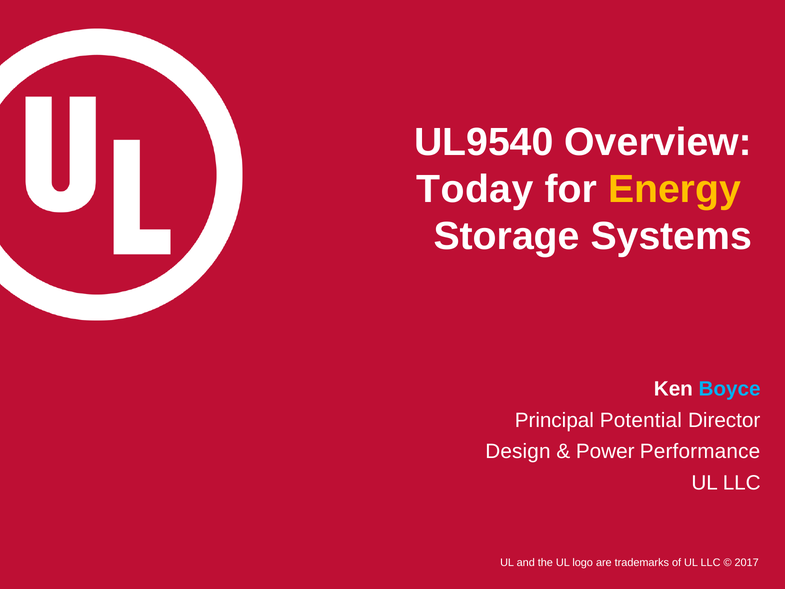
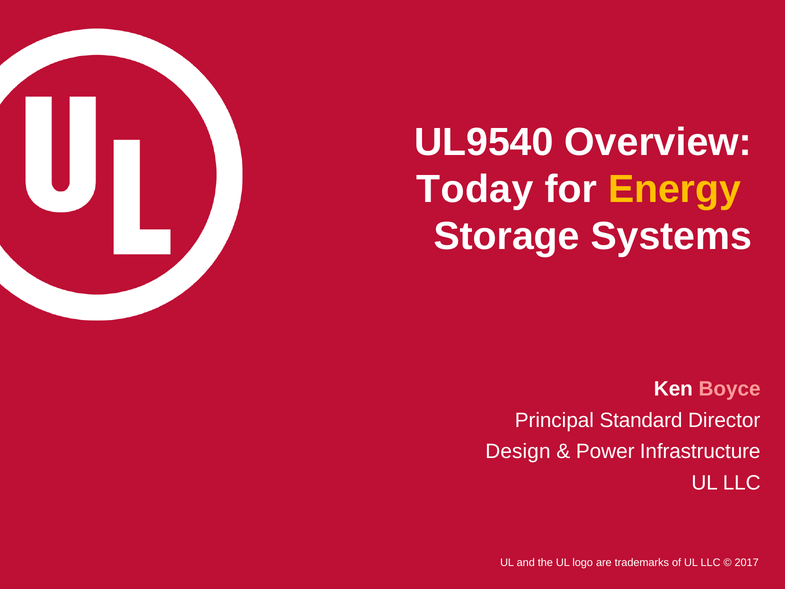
Boyce colour: light blue -> pink
Potential: Potential -> Standard
Performance: Performance -> Infrastructure
